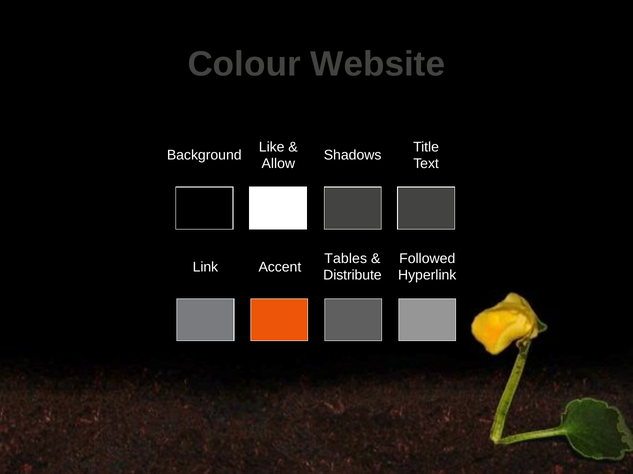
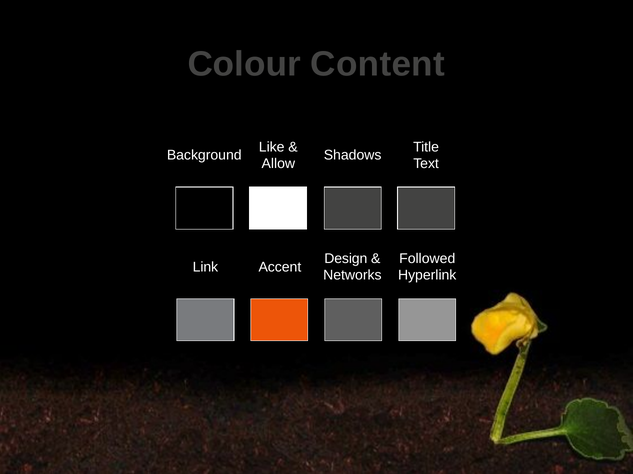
Website: Website -> Content
Tables: Tables -> Design
Distribute: Distribute -> Networks
